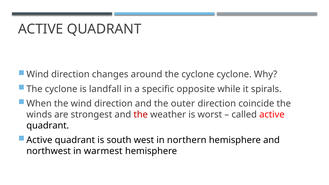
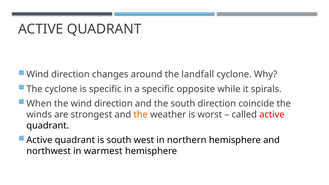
around the cyclone: cyclone -> landfall
is landfall: landfall -> specific
the outer: outer -> south
the at (141, 115) colour: red -> orange
